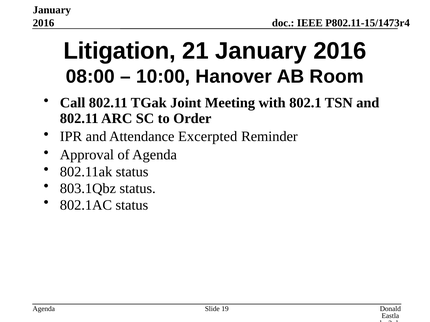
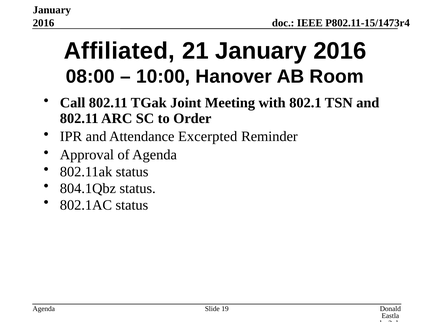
Litigation: Litigation -> Affiliated
803.1Qbz: 803.1Qbz -> 804.1Qbz
